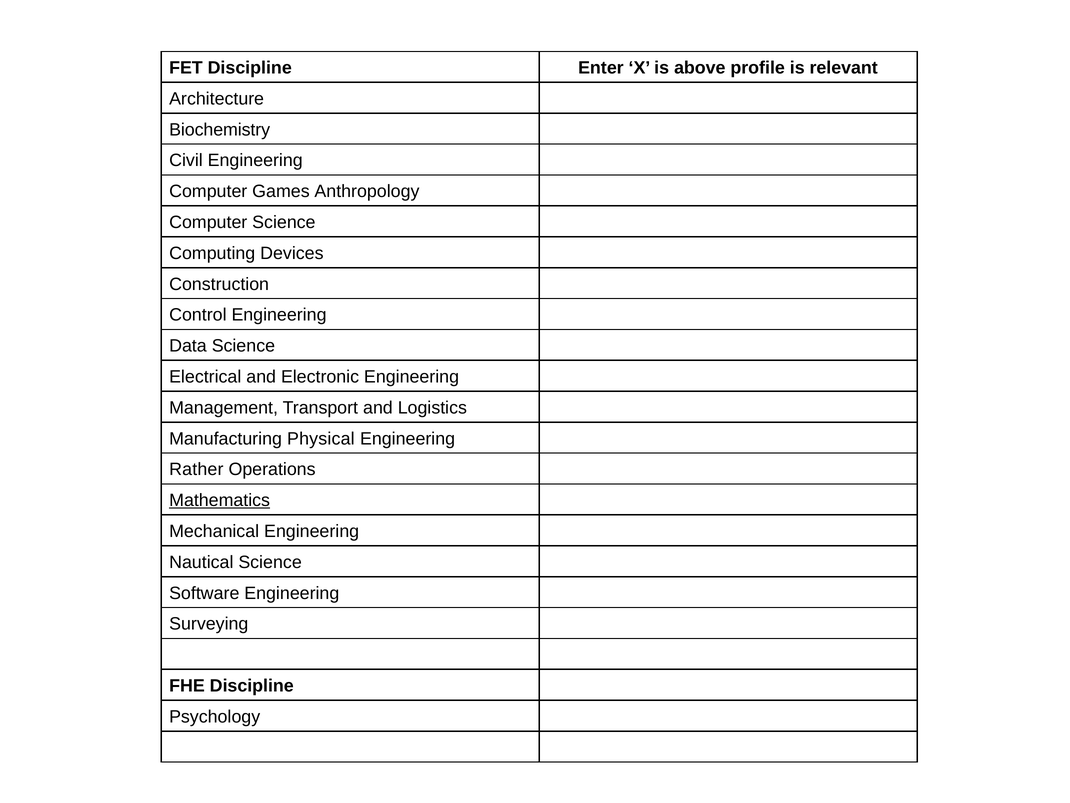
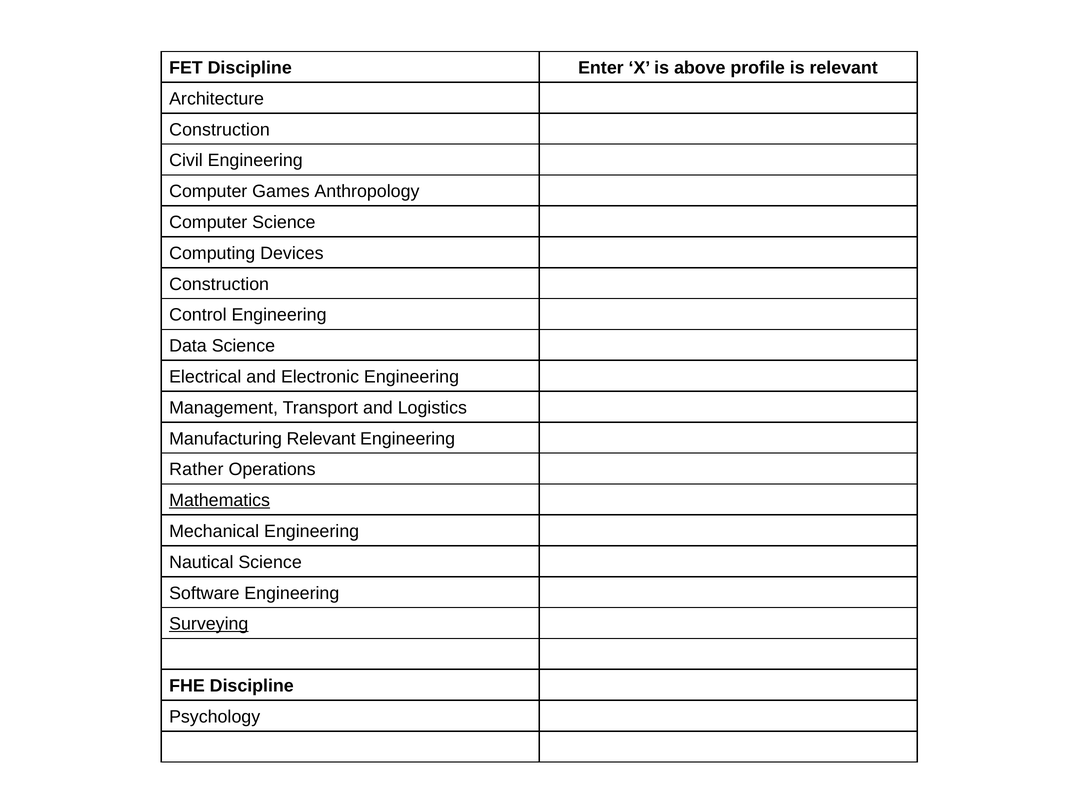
Biochemistry at (220, 130): Biochemistry -> Construction
Manufacturing Physical: Physical -> Relevant
Surveying underline: none -> present
